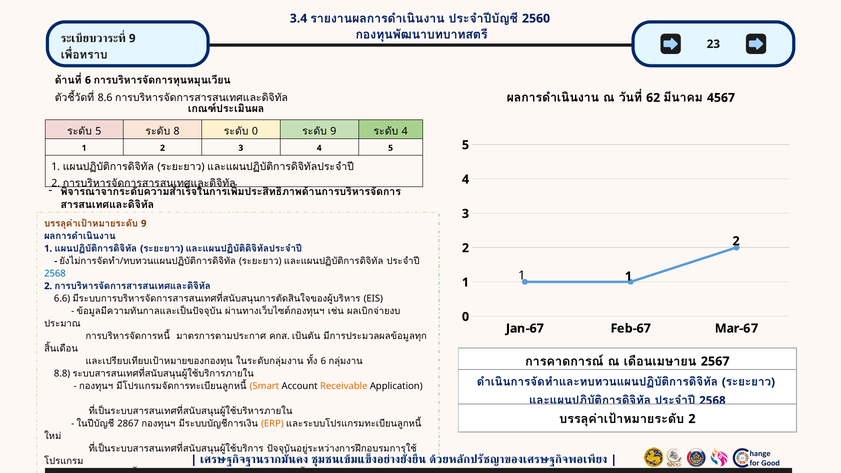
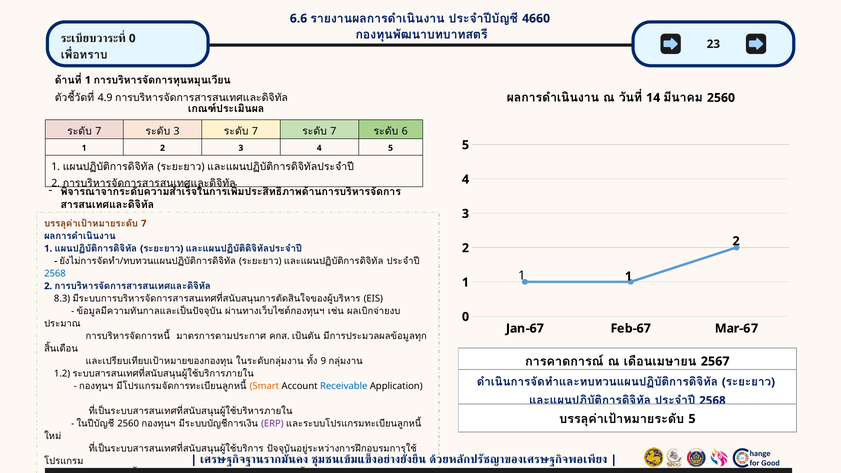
3.4: 3.4 -> 6.6
2560: 2560 -> 4660
9 at (132, 38): 9 -> 0
6 at (88, 80): 6 -> 1
62: 62 -> 14
4567 at (721, 98): 4567 -> 2560
8.6: 8.6 -> 4.9
5 at (98, 131): 5 -> 7
8 at (177, 131): 8 -> 3
0 at (255, 131): 0 -> 7
9 at (333, 131): 9 -> 7
4 at (405, 131): 4 -> 6
9 at (144, 224): 9 -> 7
6.6: 6.6 -> 8.3
6 at (323, 361): 6 -> 9
8.8: 8.8 -> 1.2
Receivable colour: orange -> blue
2 at (692, 419): 2 -> 5
2867 at (128, 424): 2867 -> 2560
ERP colour: orange -> purple
